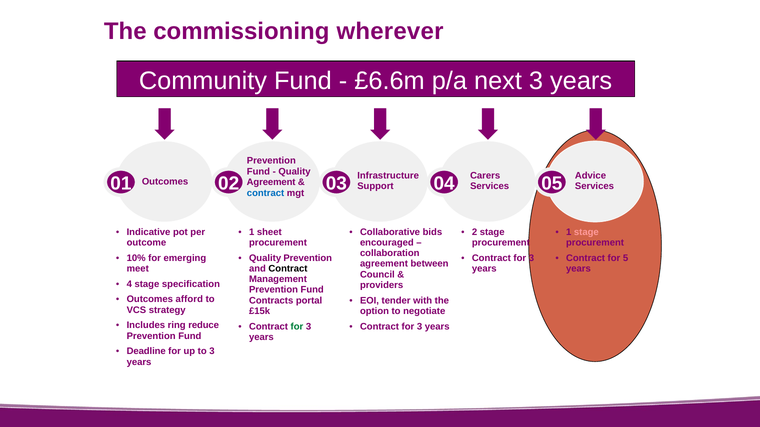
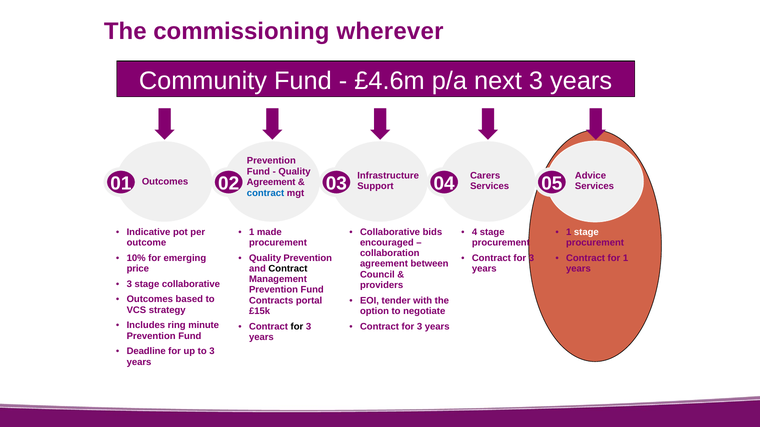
£6.6m: £6.6m -> £4.6m
sheet: sheet -> made
2: 2 -> 4
stage at (586, 232) colour: pink -> white
for 5: 5 -> 1
meet: meet -> price
4 at (129, 284): 4 -> 3
stage specification: specification -> collaborative
afford: afford -> based
reduce: reduce -> minute
for at (297, 327) colour: green -> black
